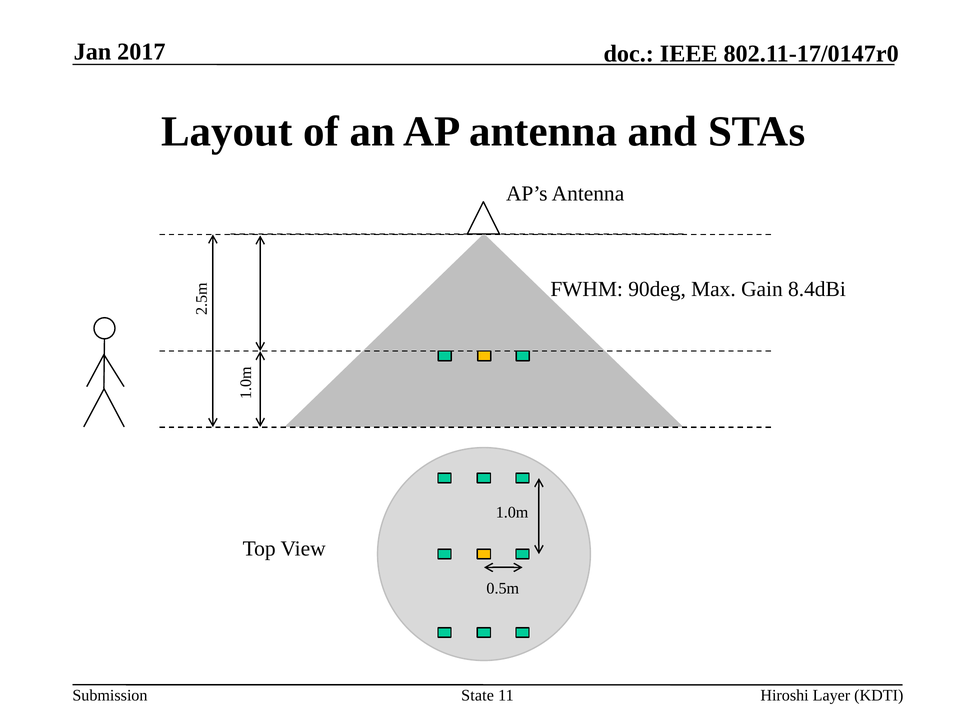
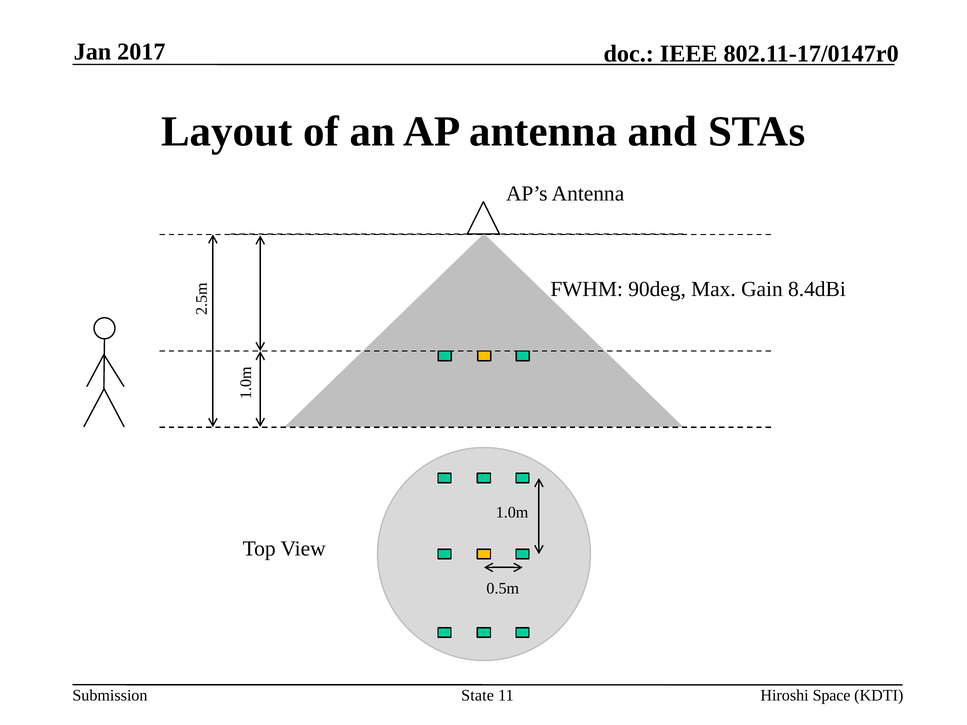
Layer: Layer -> Space
